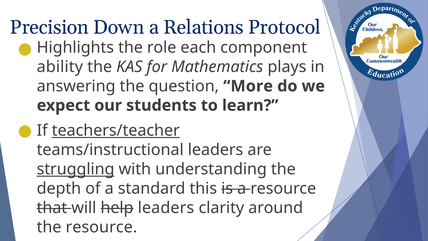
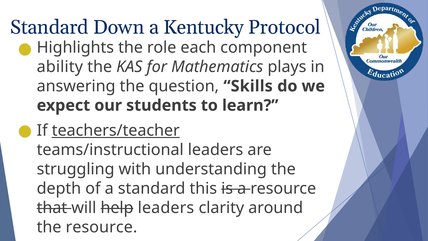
Precision at (49, 27): Precision -> Standard
Relations: Relations -> Kentucky
More: More -> Skills
struggling underline: present -> none
